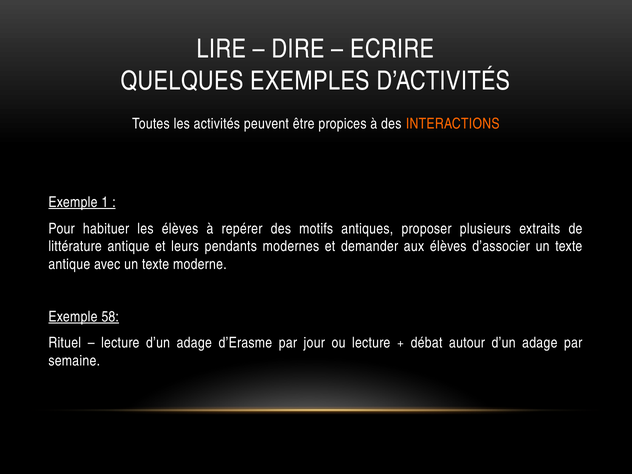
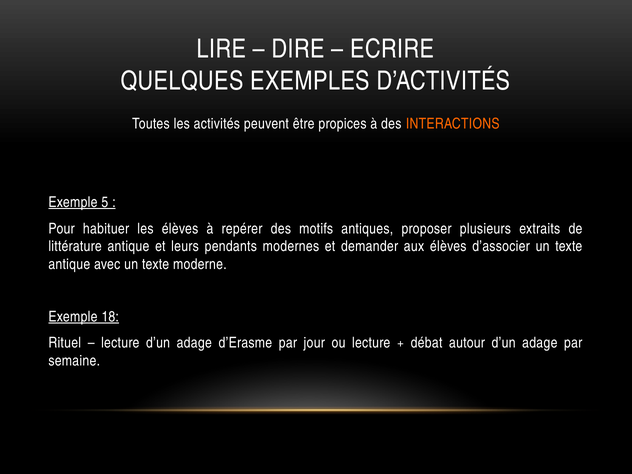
1: 1 -> 5
58: 58 -> 18
